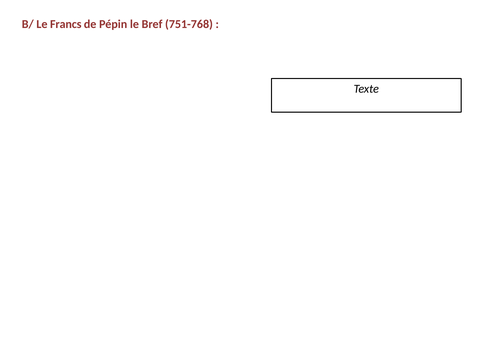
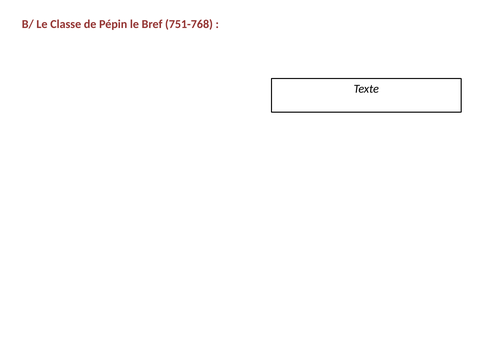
Francs: Francs -> Classe
